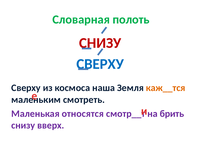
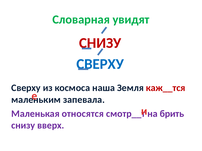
полоть: полоть -> увидят
каж__тся colour: orange -> red
смотреть: смотреть -> запевала
